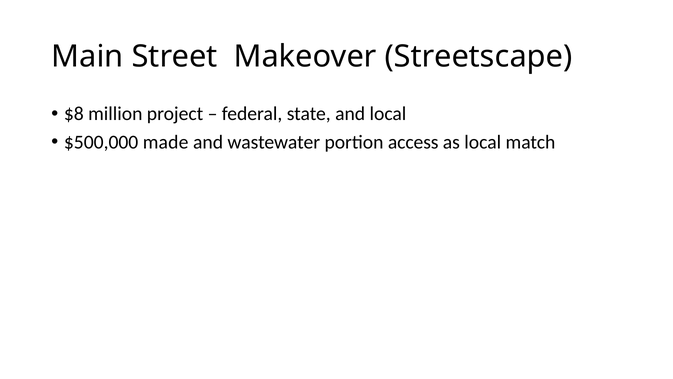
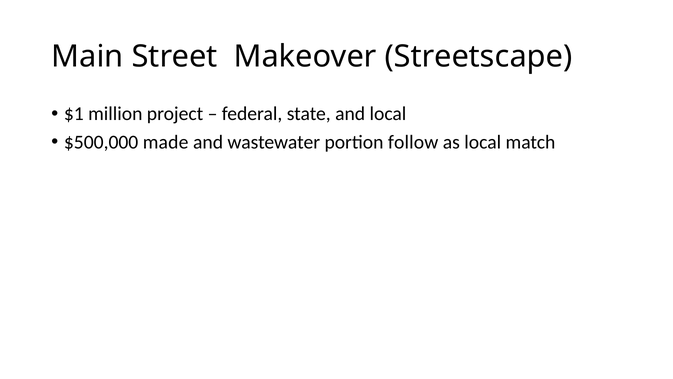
$8: $8 -> $1
access: access -> follow
